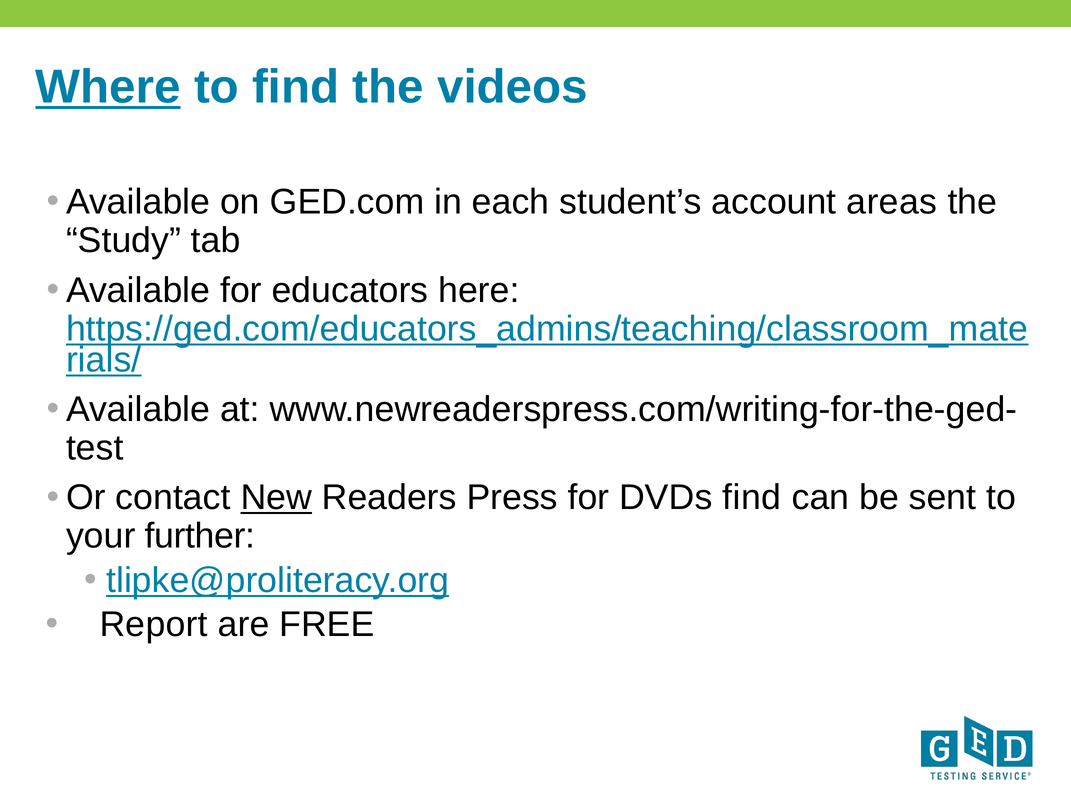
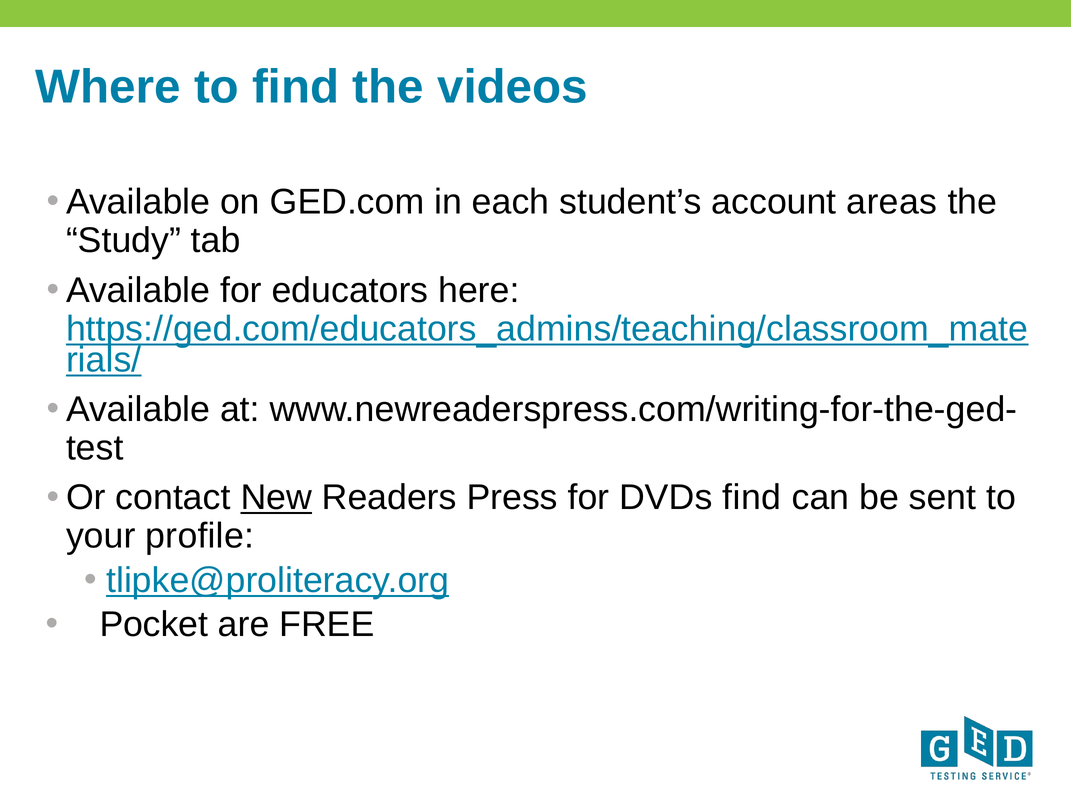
Where underline: present -> none
further: further -> profile
Report: Report -> Pocket
